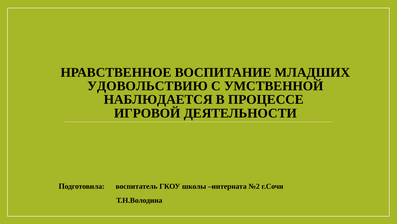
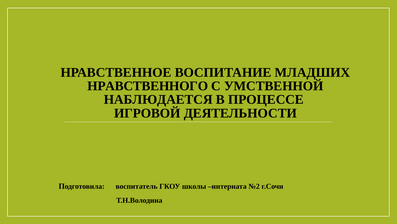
УДОВОЛЬСТВИЮ: УДОВОЛЬСТВИЮ -> НРАВСТВЕННОГО
